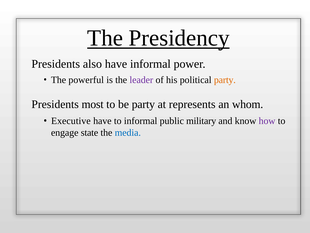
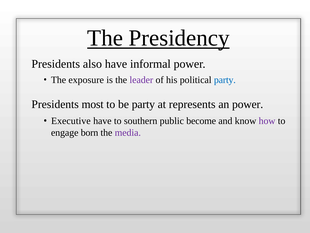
powerful: powerful -> exposure
party at (225, 80) colour: orange -> blue
an whom: whom -> power
to informal: informal -> southern
military: military -> become
state: state -> born
media colour: blue -> purple
